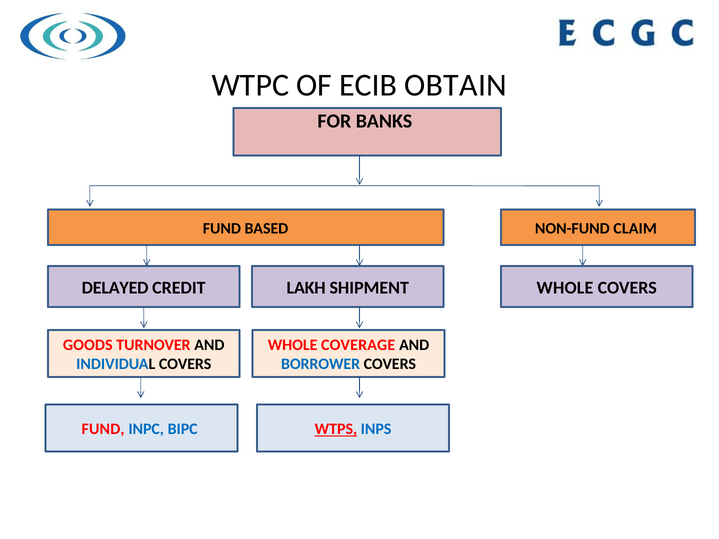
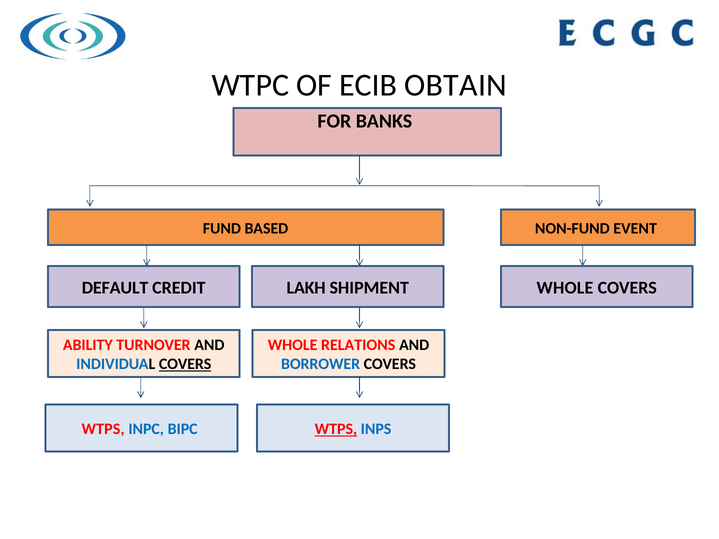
CLAIM: CLAIM -> EVENT
DELAYED: DELAYED -> DEFAULT
GOODS: GOODS -> ABILITY
COVERAGE: COVERAGE -> RELATIONS
COVERS at (185, 364) underline: none -> present
FUND at (103, 429): FUND -> WTPS
